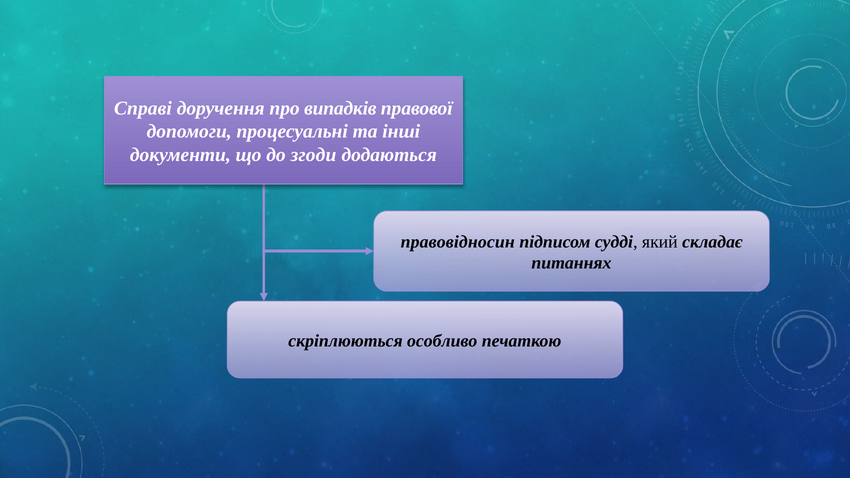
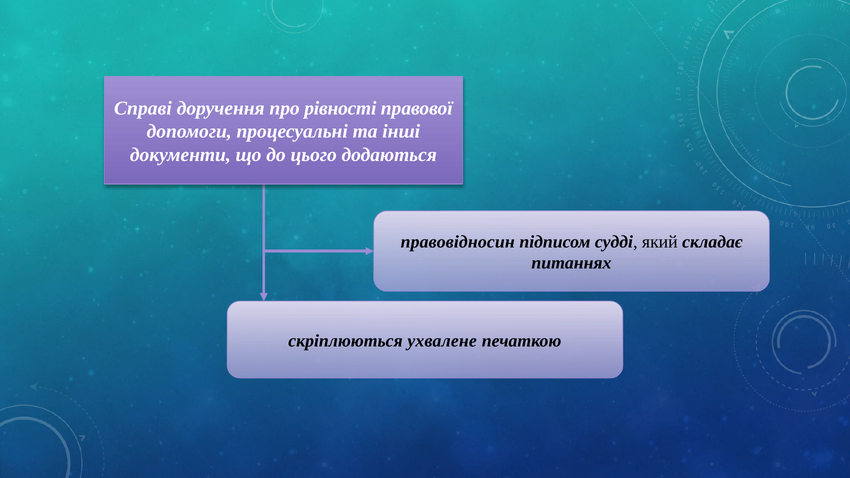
випадків: випадків -> рівності
згоди: згоди -> цього
особливо: особливо -> ухвалене
